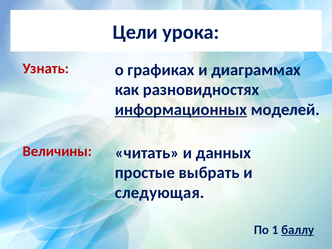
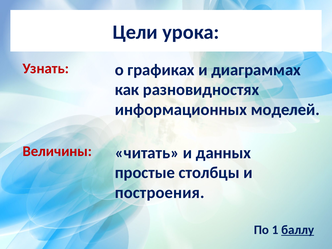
информационных underline: present -> none
выбрать: выбрать -> столбцы
следующая: следующая -> построения
